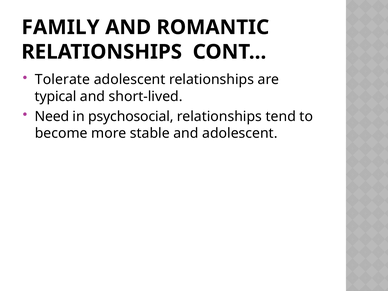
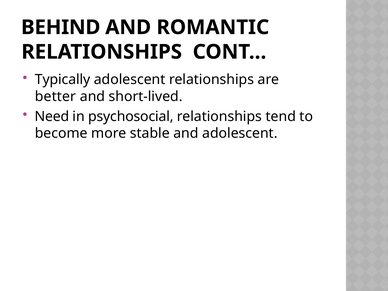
FAMILY: FAMILY -> BEHIND
Tolerate: Tolerate -> Typically
typical: typical -> better
